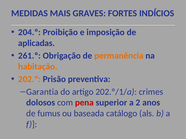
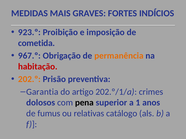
204.º: 204.º -> 923.º
aplicadas: aplicadas -> cometida
261.º: 261.º -> 967.º
habitação colour: orange -> red
pena colour: red -> black
2: 2 -> 1
baseada: baseada -> relativas
